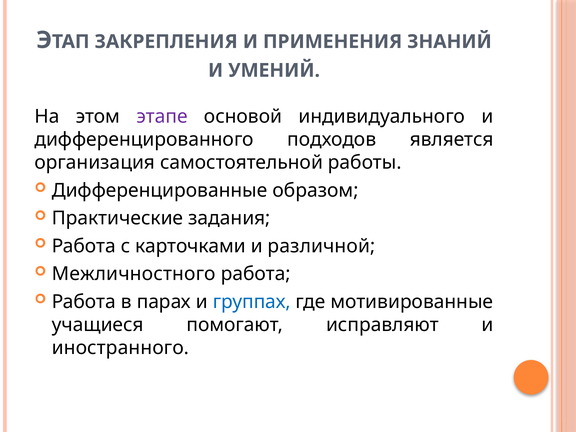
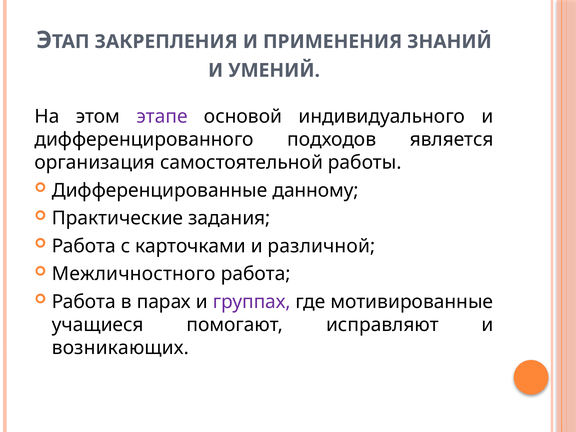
образом: образом -> данному
группах colour: blue -> purple
иностранного: иностранного -> возникающих
